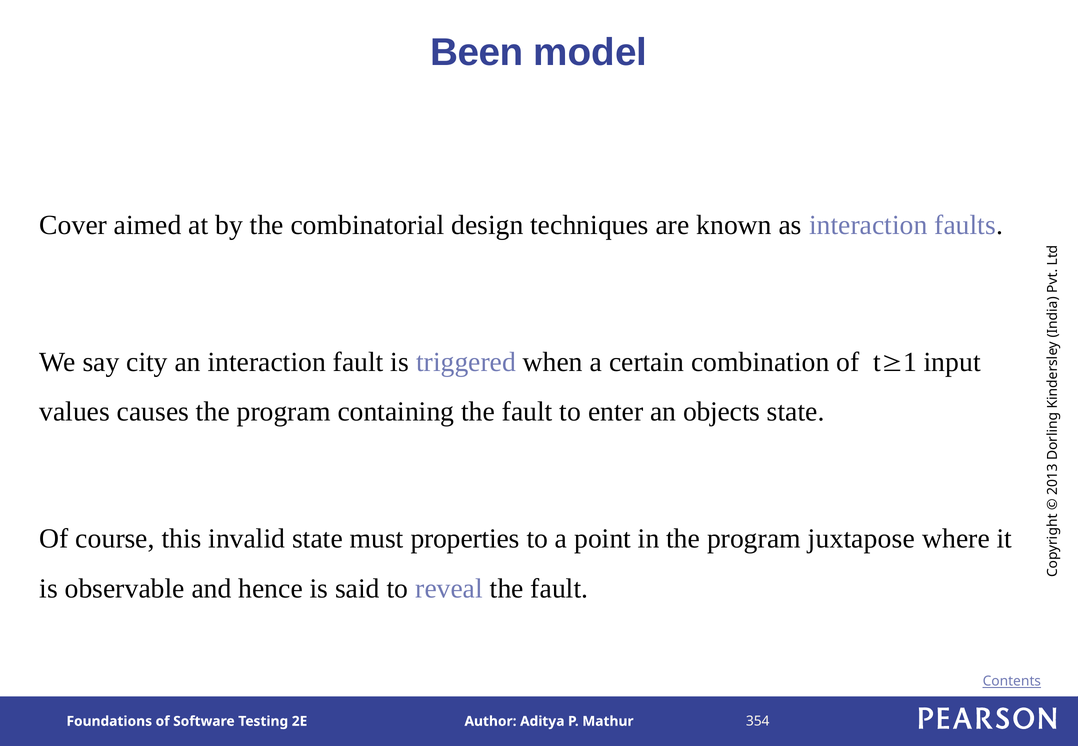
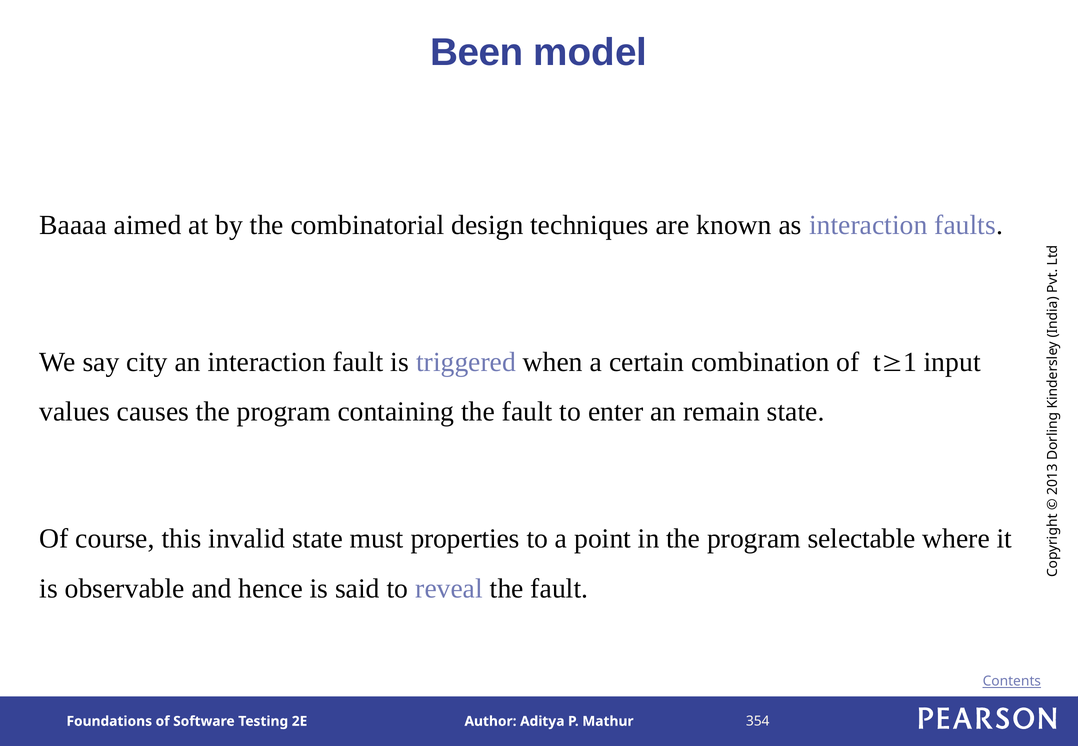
Cover: Cover -> Baaaa
objects: objects -> remain
juxtapose: juxtapose -> selectable
